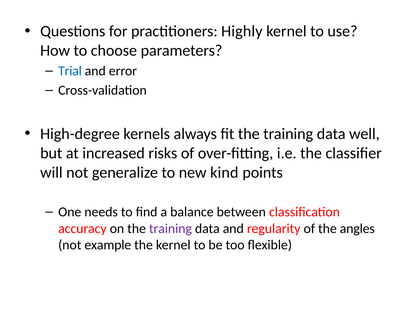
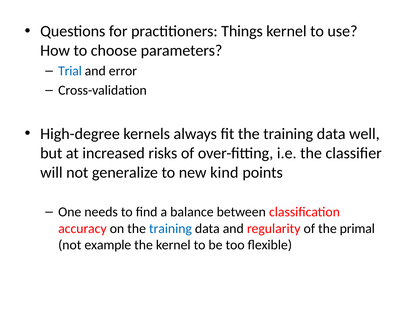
Highly: Highly -> Things
training at (170, 229) colour: purple -> blue
angles: angles -> primal
